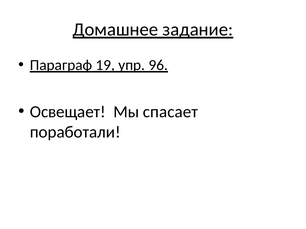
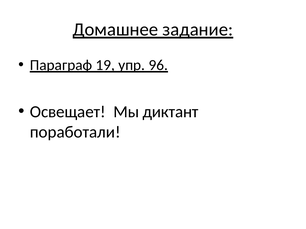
спасает: спасает -> диктант
